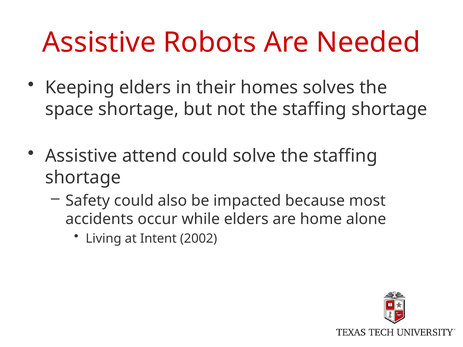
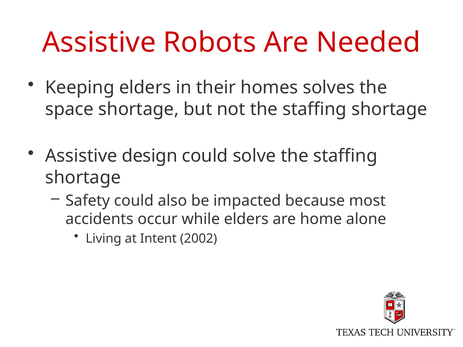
attend: attend -> design
